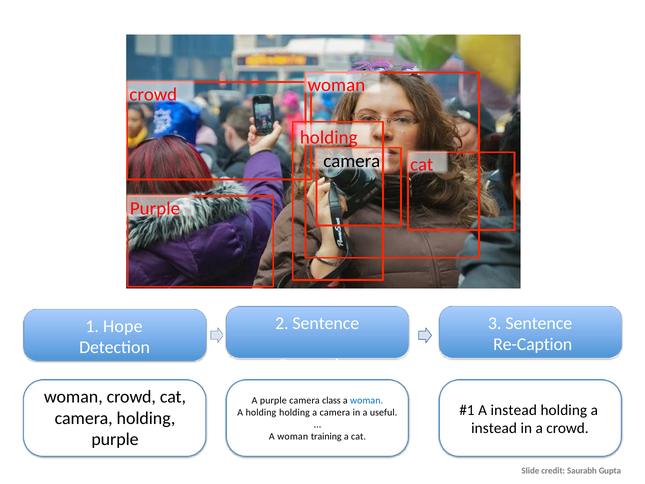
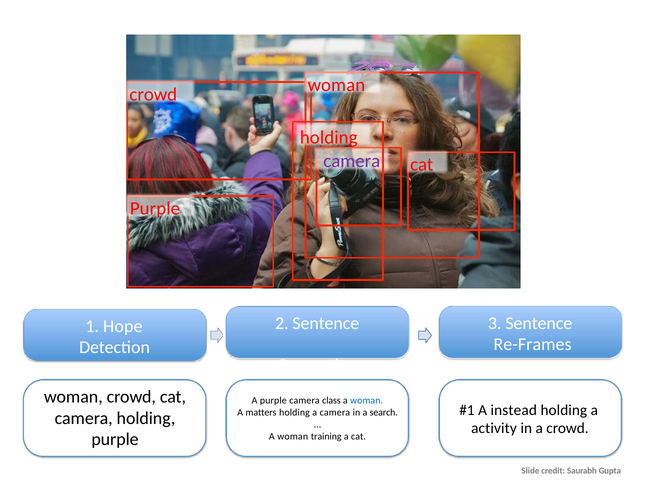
camera at (352, 161) colour: black -> purple
Re-Caption: Re-Caption -> Re-Frames
A holding: holding -> matters
useful: useful -> search
instead at (494, 428): instead -> activity
